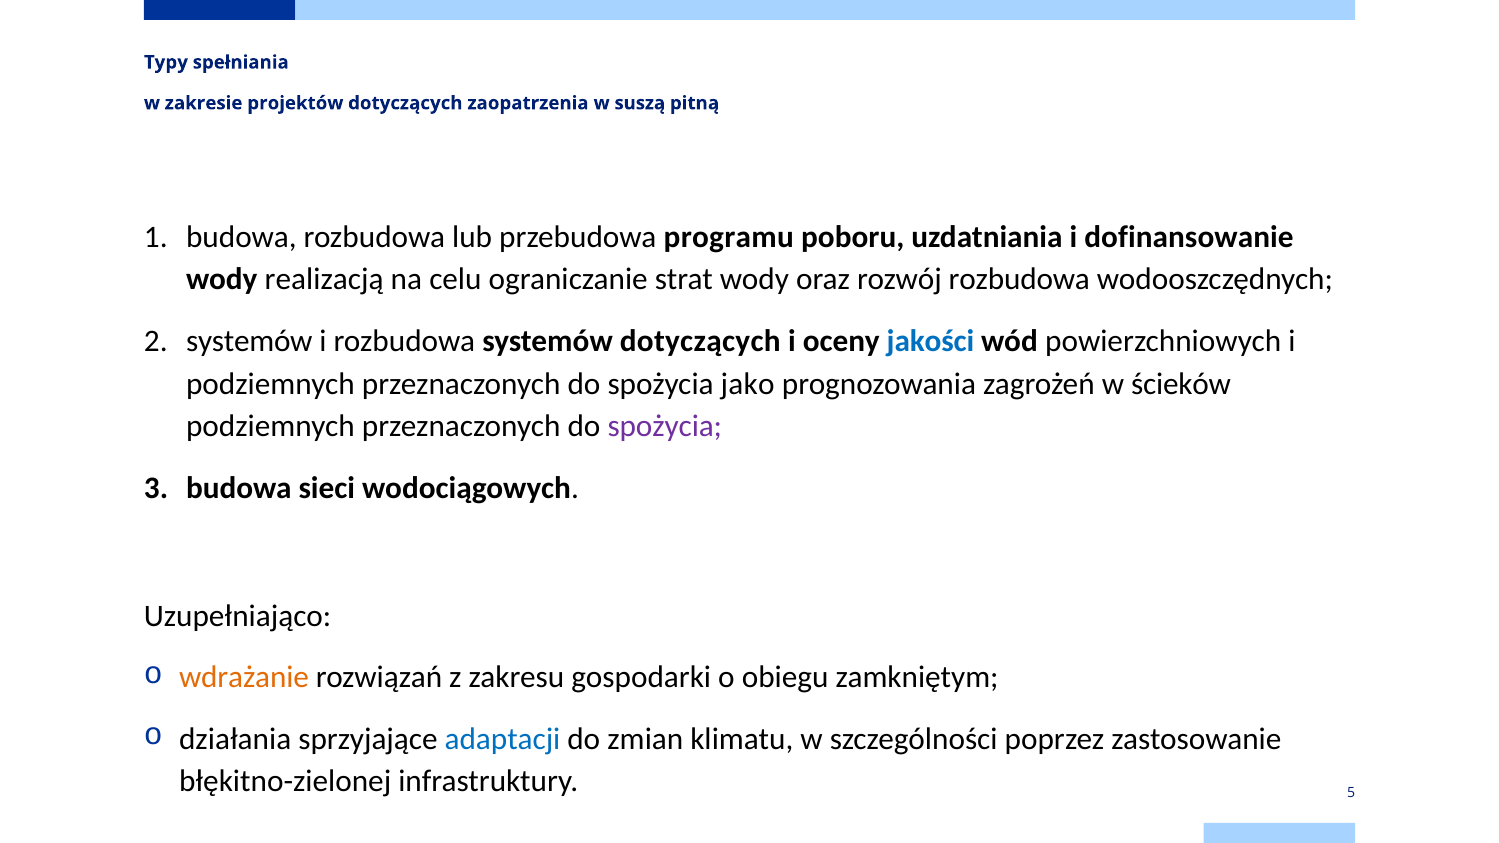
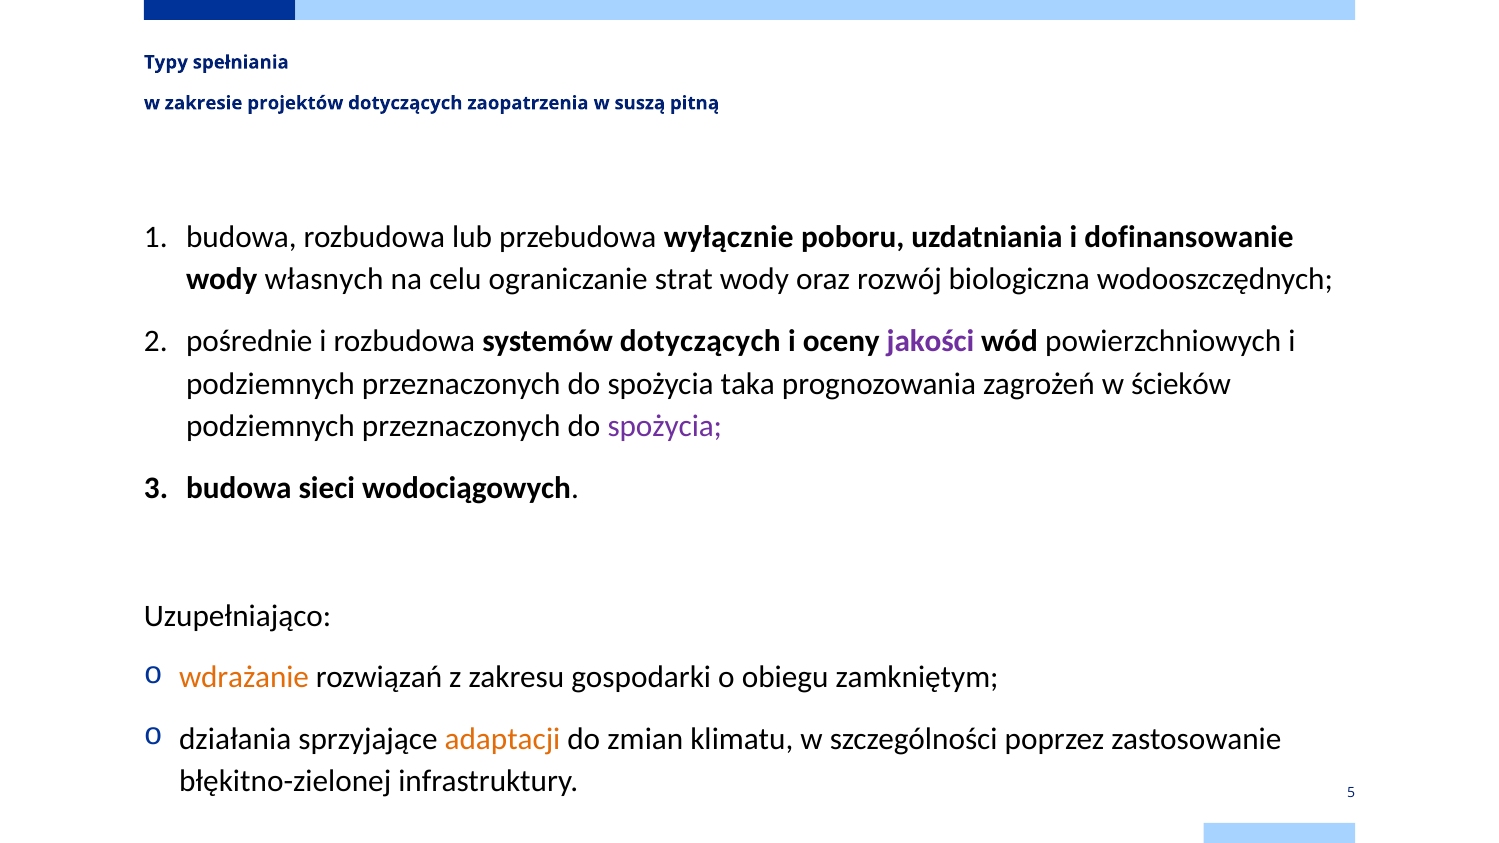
programu: programu -> wyłącznie
realizacją: realizacją -> własnych
rozwój rozbudowa: rozbudowa -> biologiczna
systemów at (249, 341): systemów -> pośrednie
jakości colour: blue -> purple
jako: jako -> taka
adaptacji colour: blue -> orange
